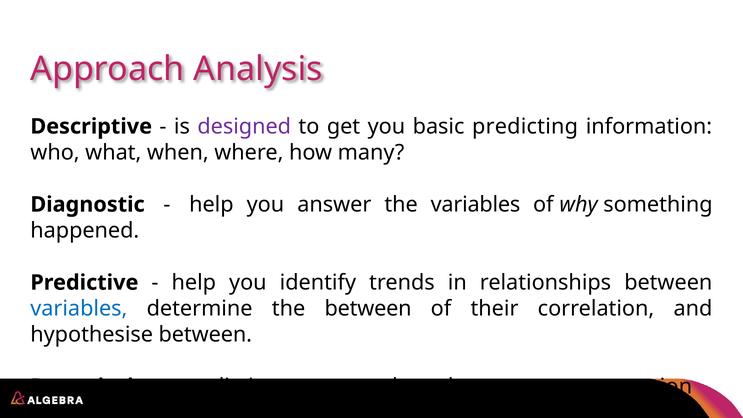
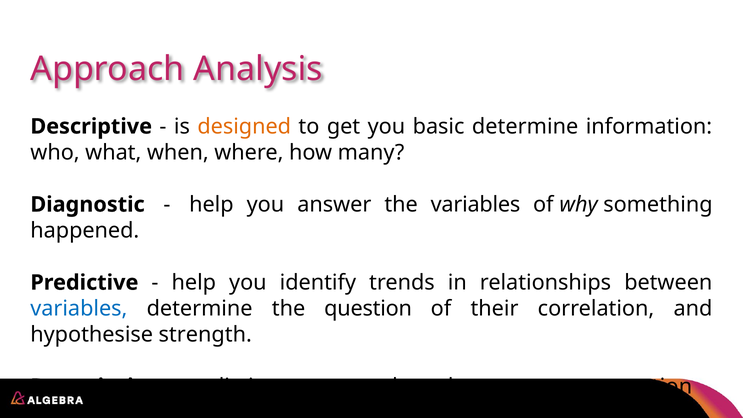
designed colour: purple -> orange
basic predicting: predicting -> determine
the between: between -> question
hypothesise between: between -> strength
